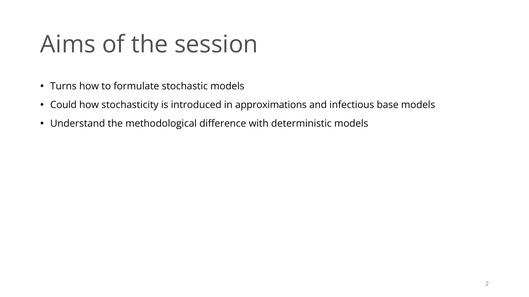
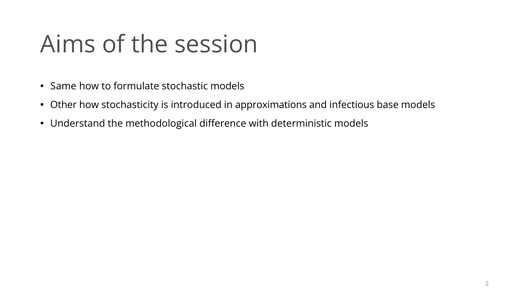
Turns: Turns -> Same
Could: Could -> Other
